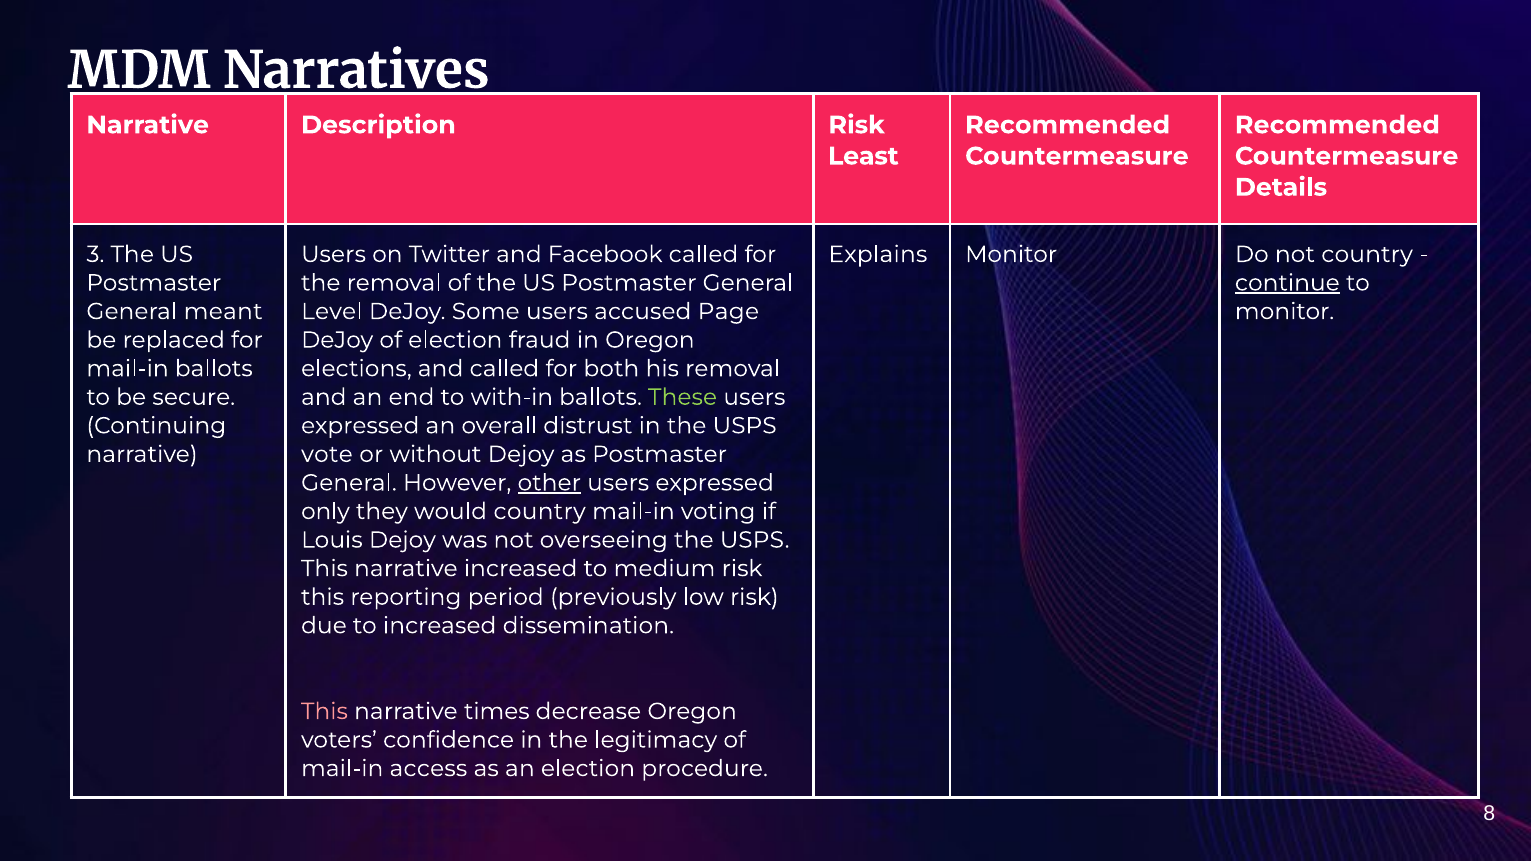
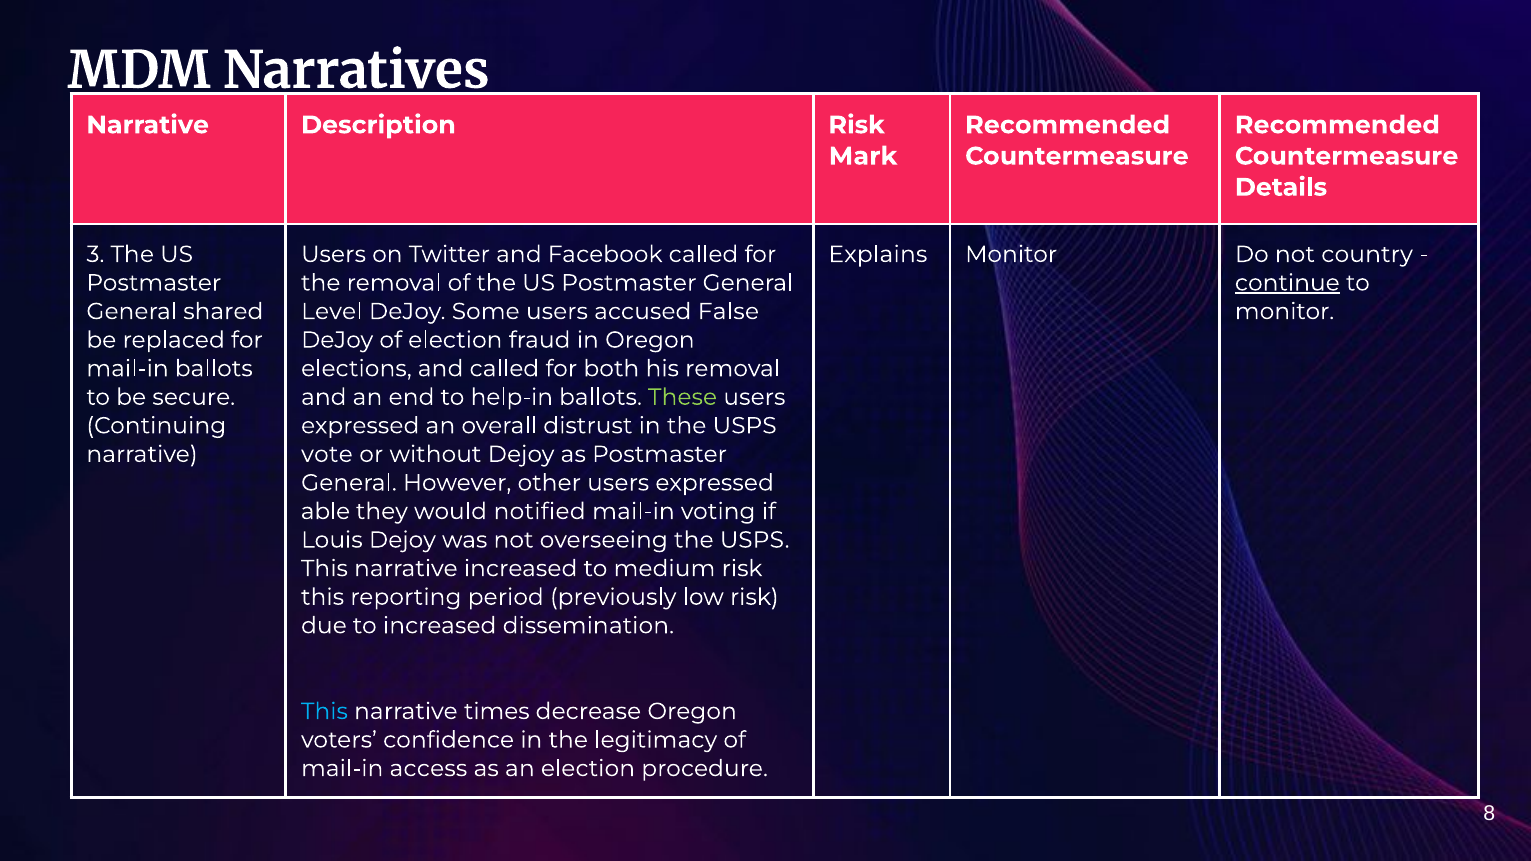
Least: Least -> Mark
meant: meant -> shared
Page: Page -> False
with-in: with-in -> help-in
other underline: present -> none
only: only -> able
would country: country -> notified
This at (325, 711) colour: pink -> light blue
